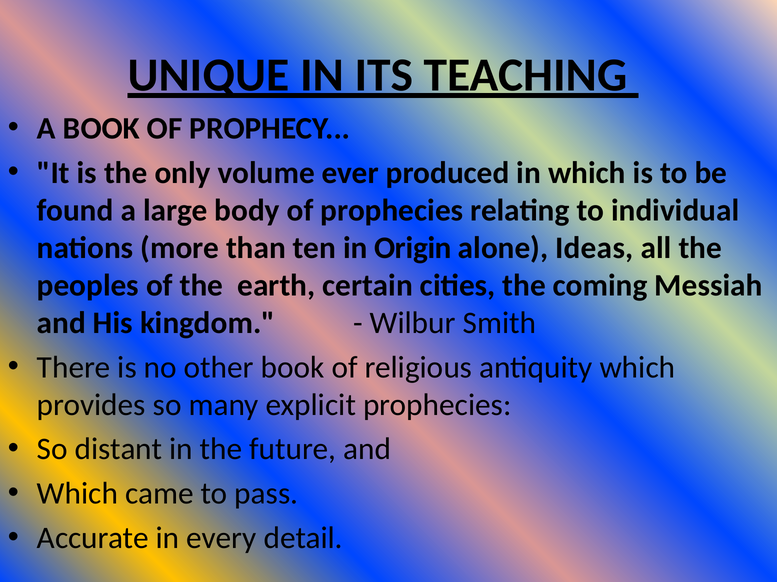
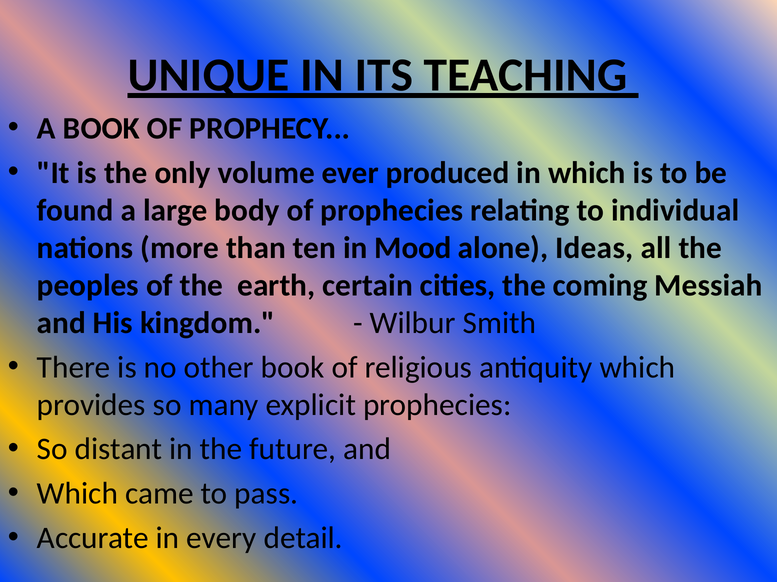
Origin: Origin -> Mood
